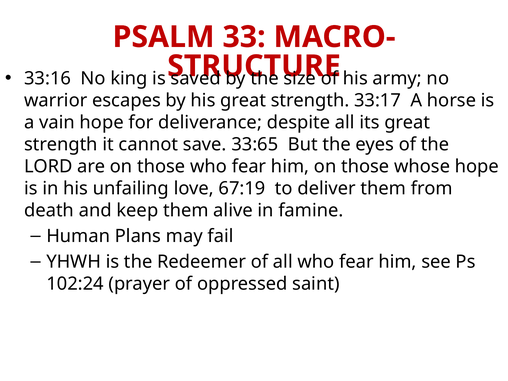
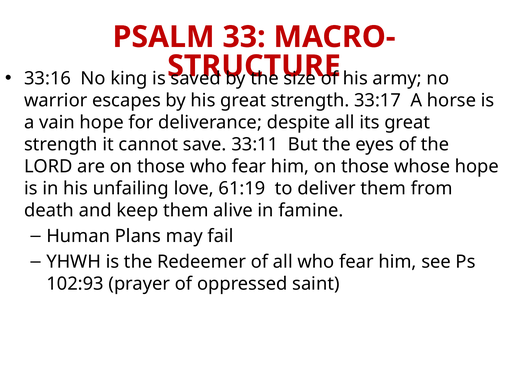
33:65: 33:65 -> 33:11
67:19: 67:19 -> 61:19
102:24: 102:24 -> 102:93
